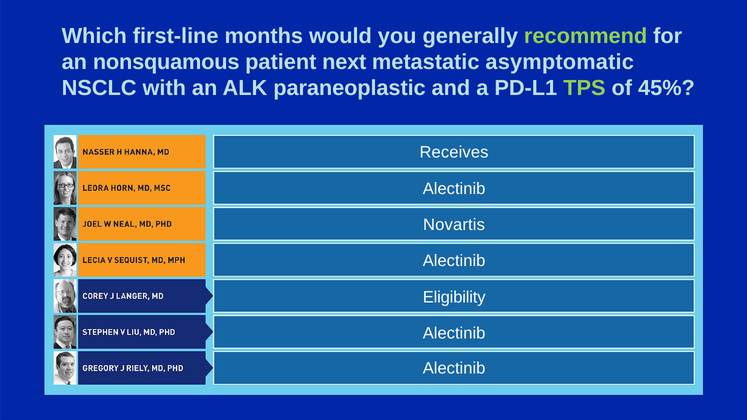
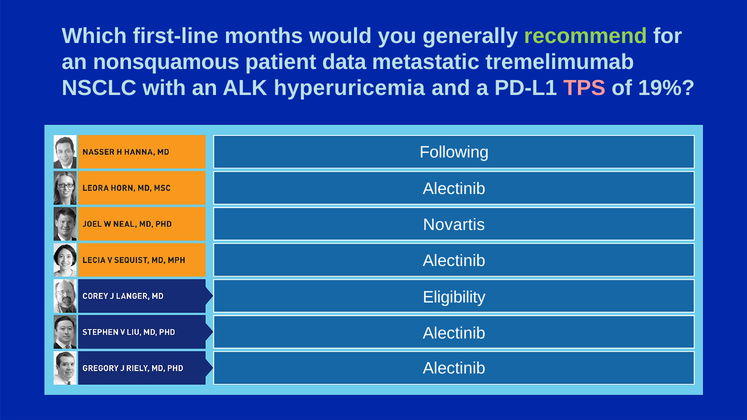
next: next -> data
asymptomatic: asymptomatic -> tremelimumab
paraneoplastic: paraneoplastic -> hyperuricemia
TPS colour: light green -> pink
45%: 45% -> 19%
Receives: Receives -> Following
